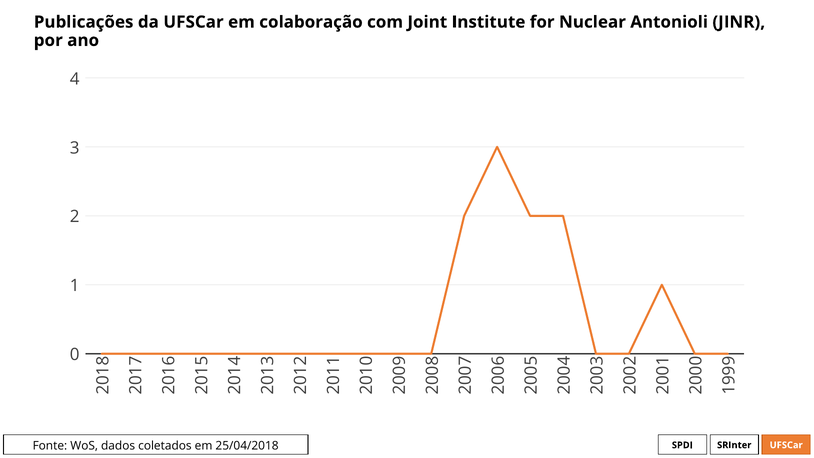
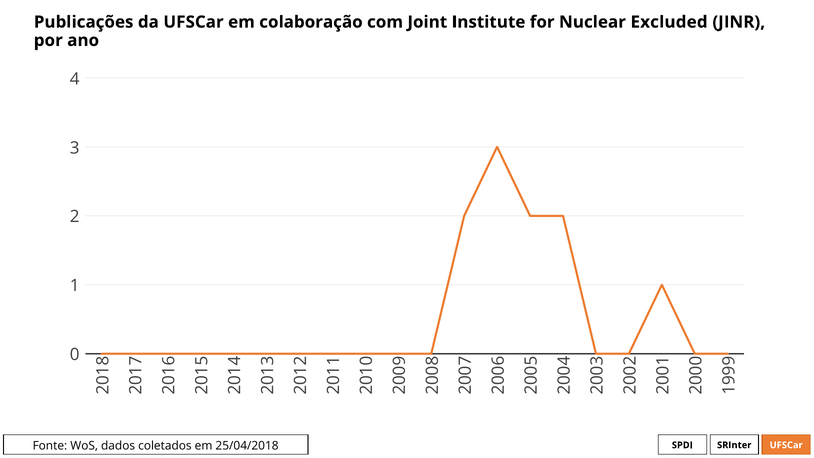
Antonioli: Antonioli -> Excluded
